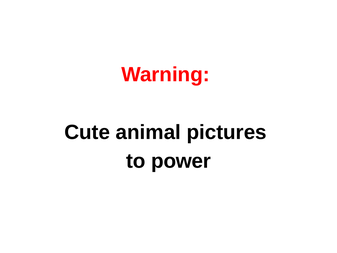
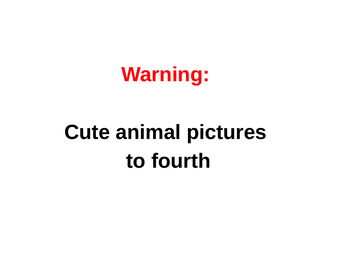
power: power -> fourth
